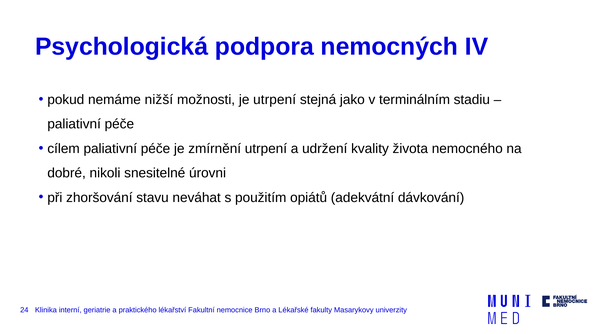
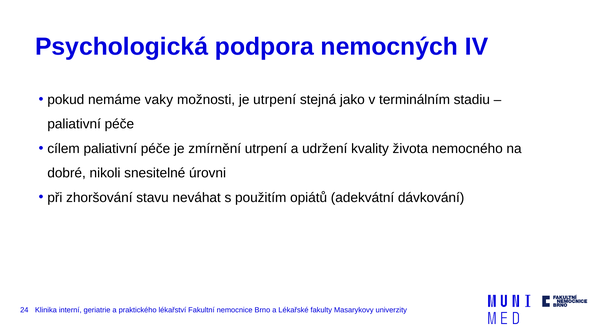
nižší: nižší -> vaky
